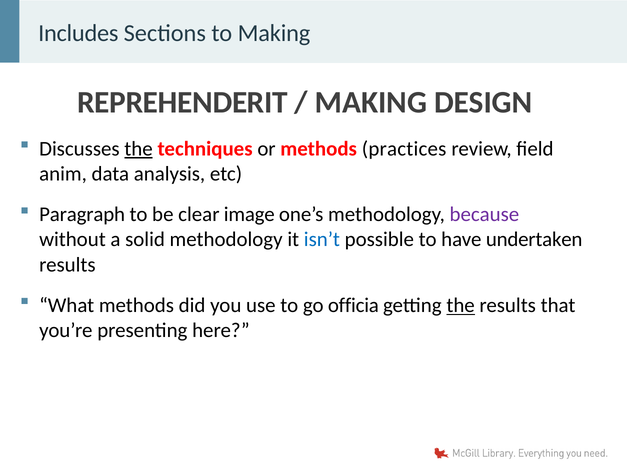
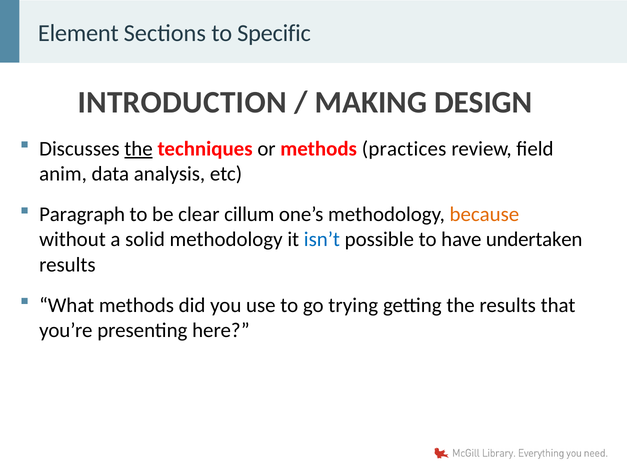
Includes: Includes -> Element
to Making: Making -> Specific
REPREHENDERIT: REPREHENDERIT -> INTRODUCTION
image: image -> cillum
because colour: purple -> orange
officia: officia -> trying
the at (461, 306) underline: present -> none
